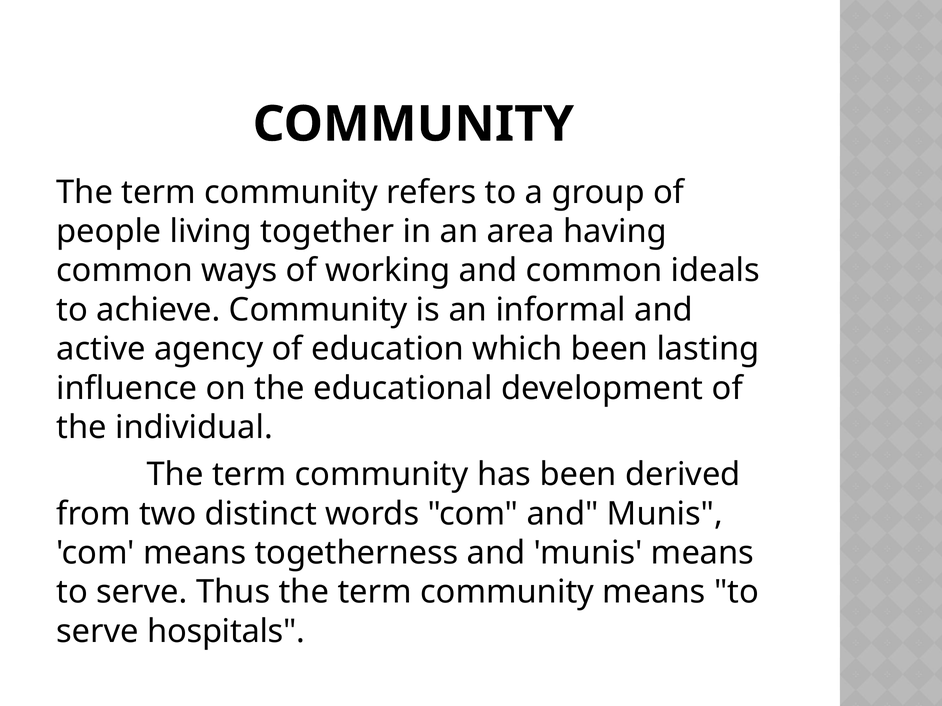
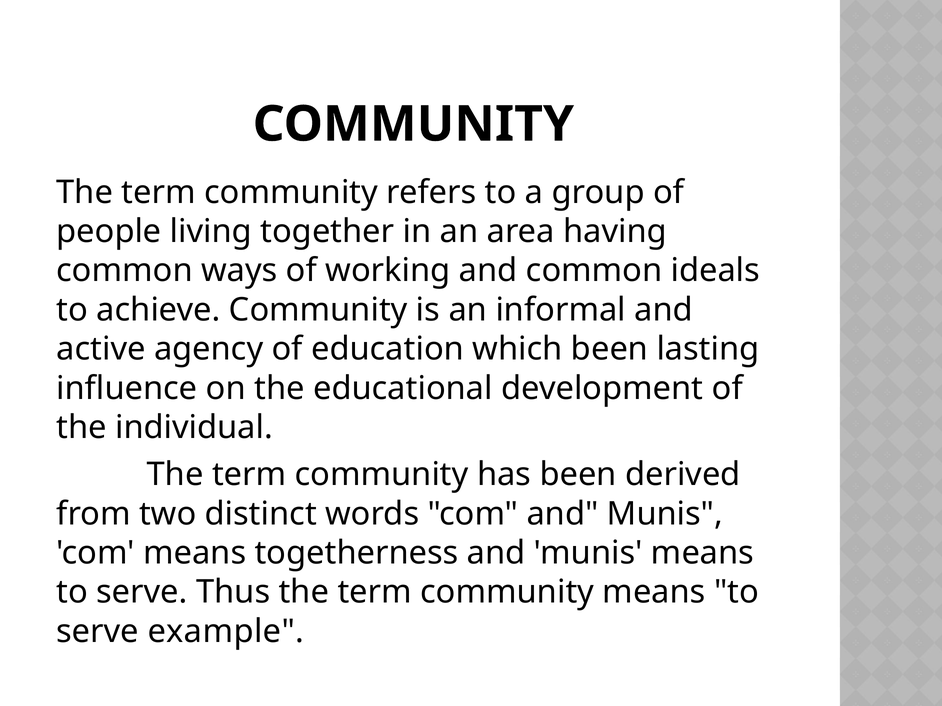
hospitals: hospitals -> example
